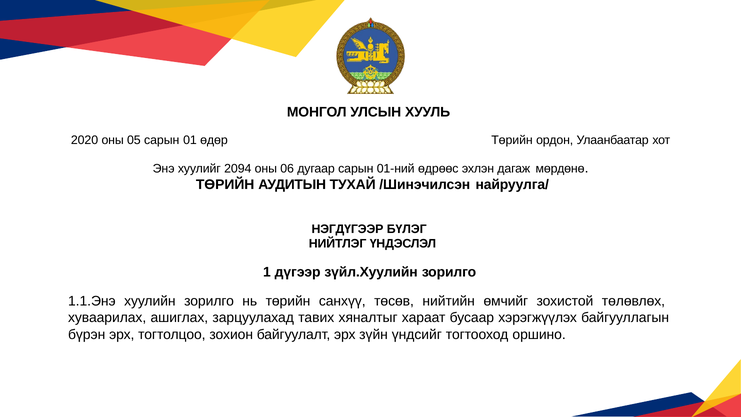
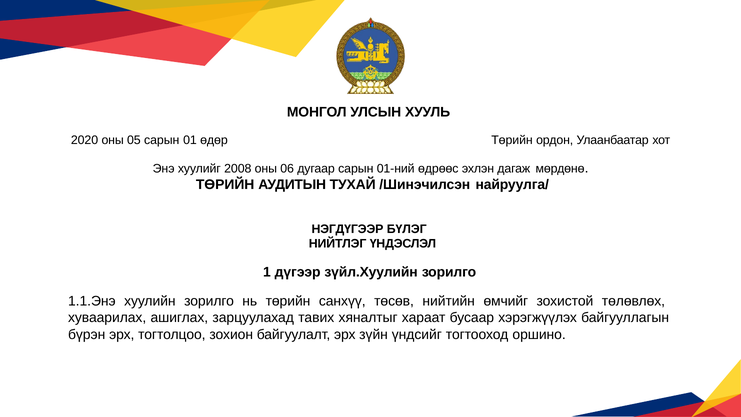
2094: 2094 -> 2008
